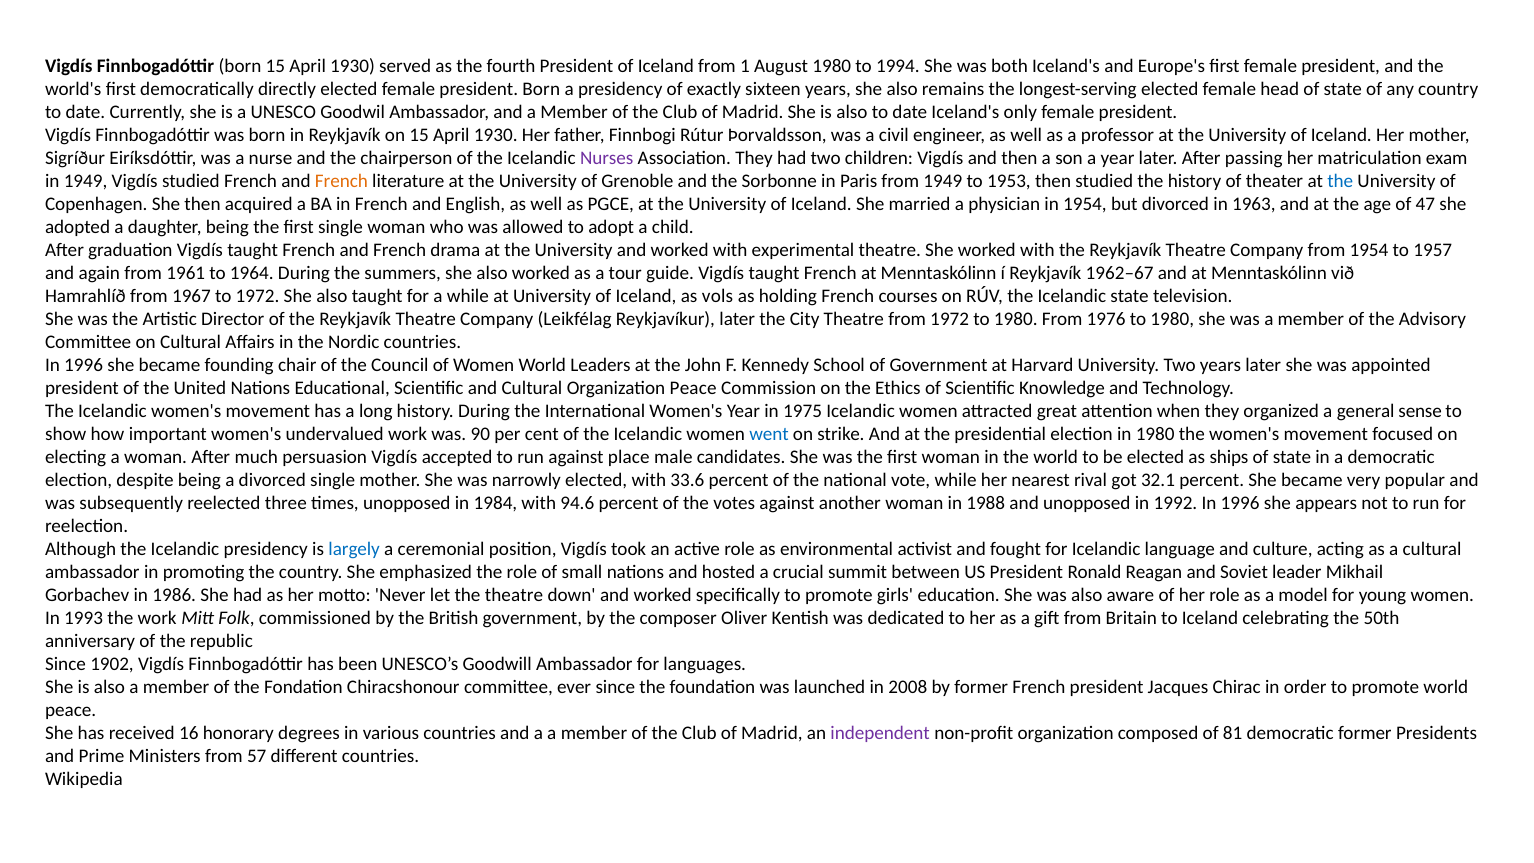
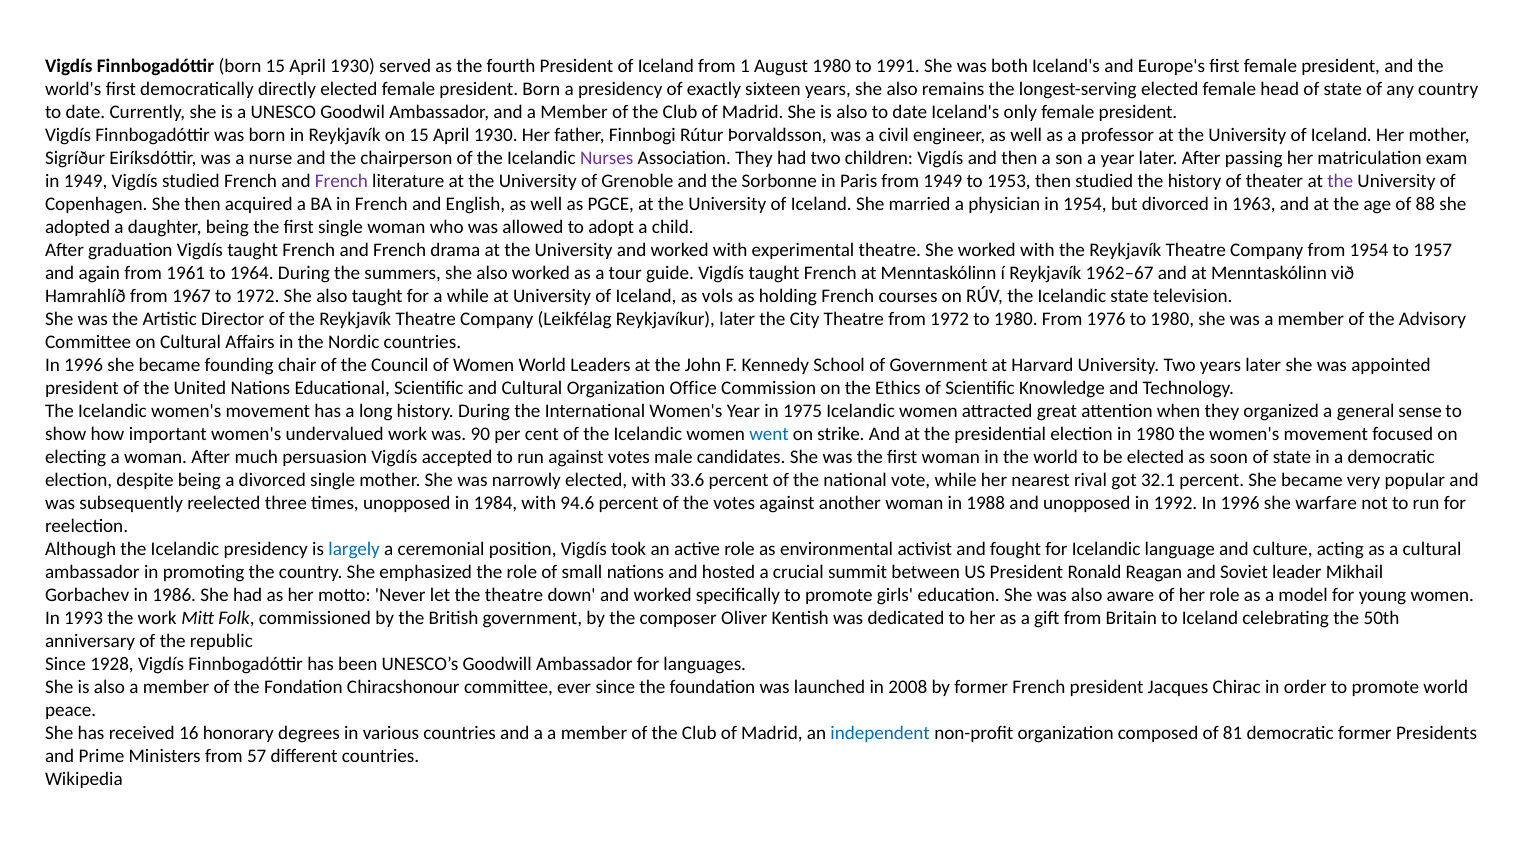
1994: 1994 -> 1991
French at (341, 181) colour: orange -> purple
the at (1340, 181) colour: blue -> purple
47: 47 -> 88
Organization Peace: Peace -> Office
against place: place -> votes
ships: ships -> soon
appears: appears -> warfare
1902: 1902 -> 1928
independent colour: purple -> blue
